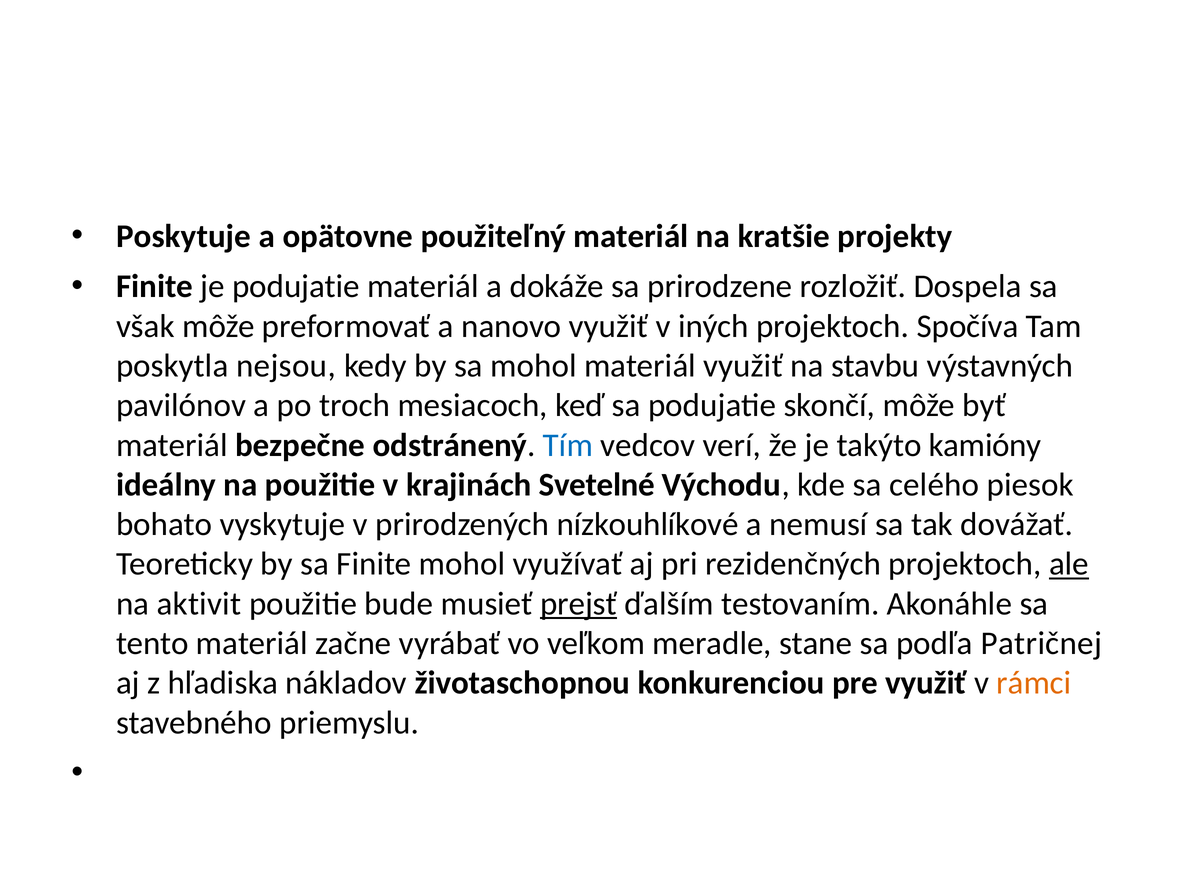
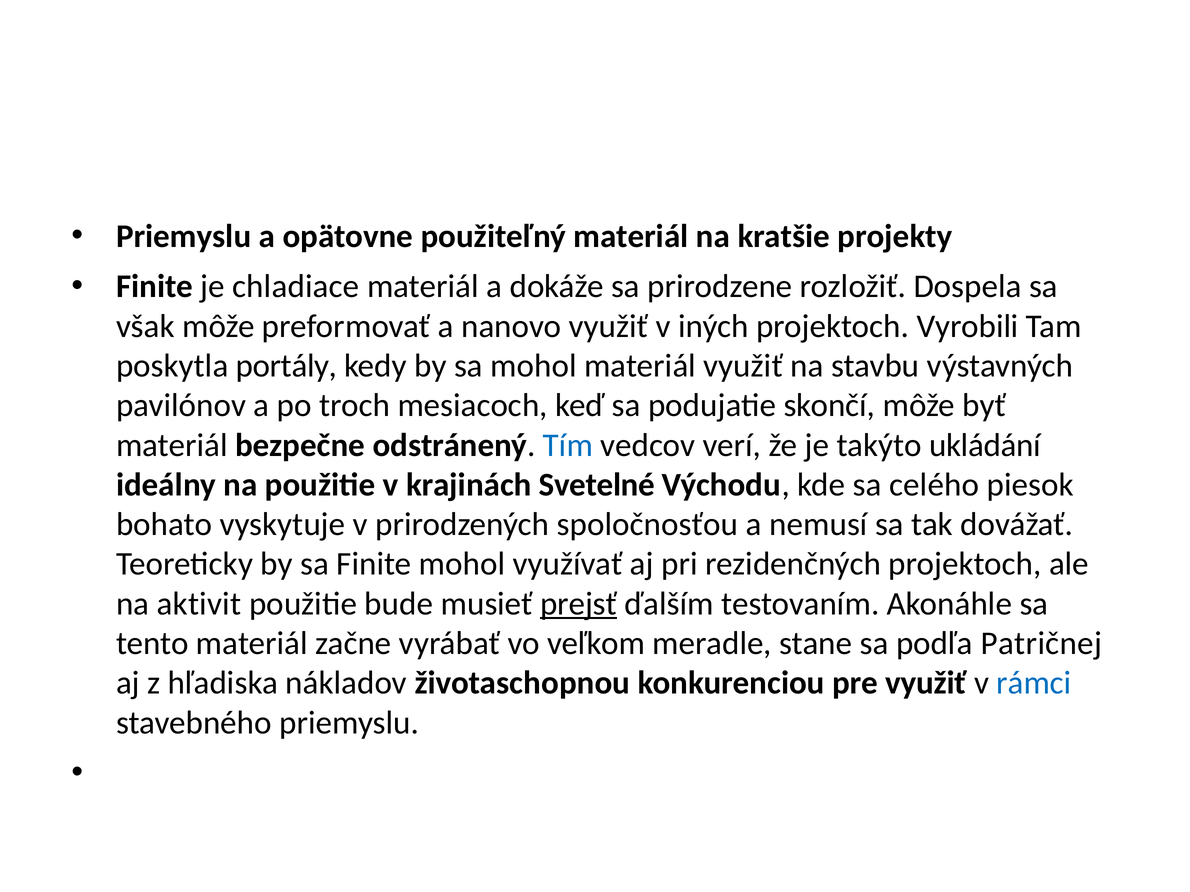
Poskytuje at (184, 236): Poskytuje -> Priemyslu
je podujatie: podujatie -> chladiace
Spočíva: Spočíva -> Vyrobili
nejsou: nejsou -> portály
kamióny: kamióny -> ukládání
nízkouhlíkové: nízkouhlíkové -> spoločnosťou
ale underline: present -> none
rámci colour: orange -> blue
